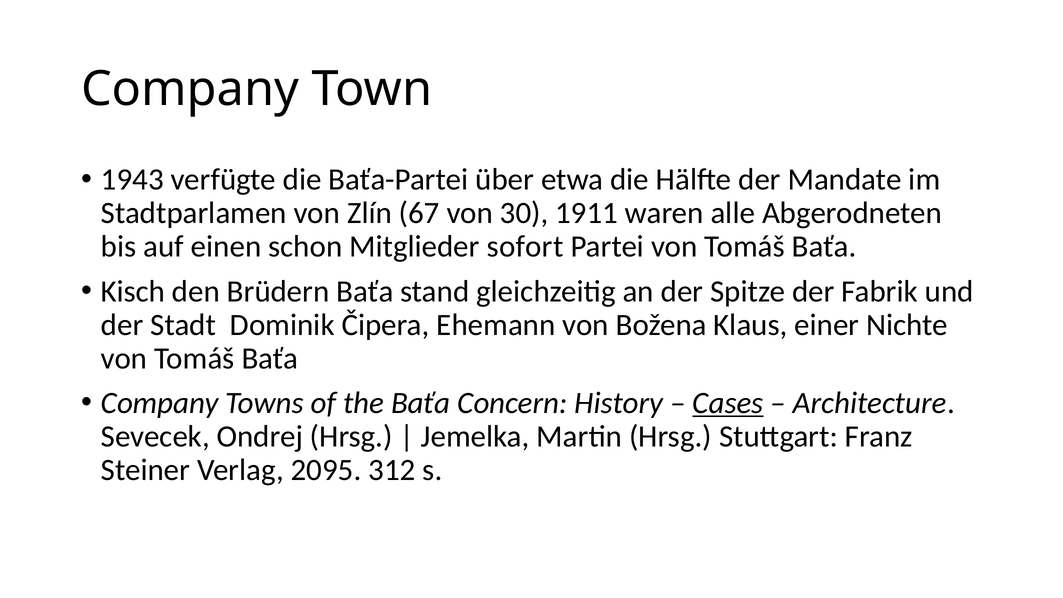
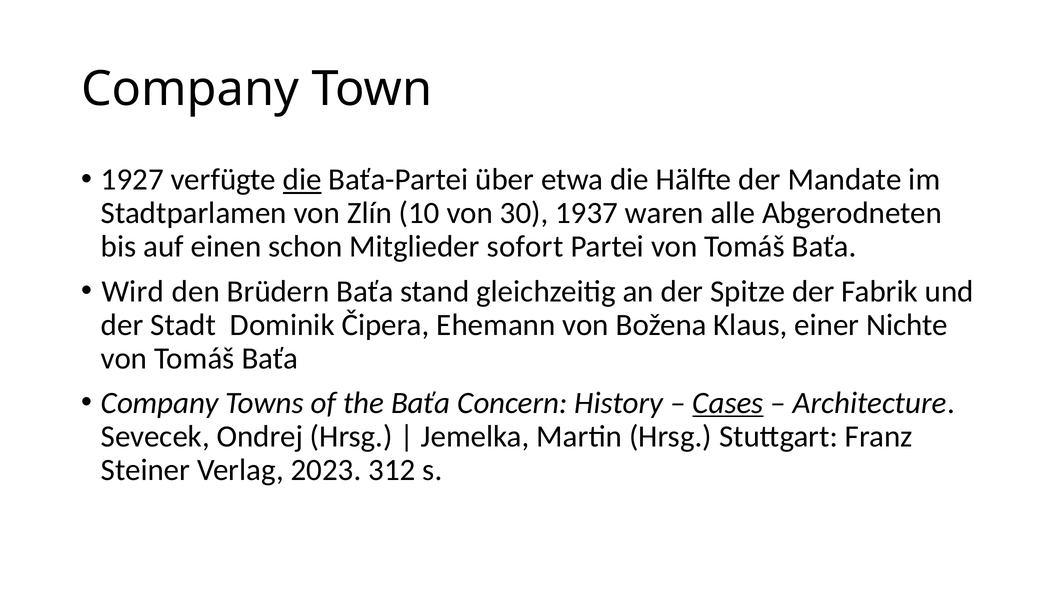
1943: 1943 -> 1927
die at (302, 180) underline: none -> present
67: 67 -> 10
1911: 1911 -> 1937
Kisch: Kisch -> Wird
2095: 2095 -> 2023
